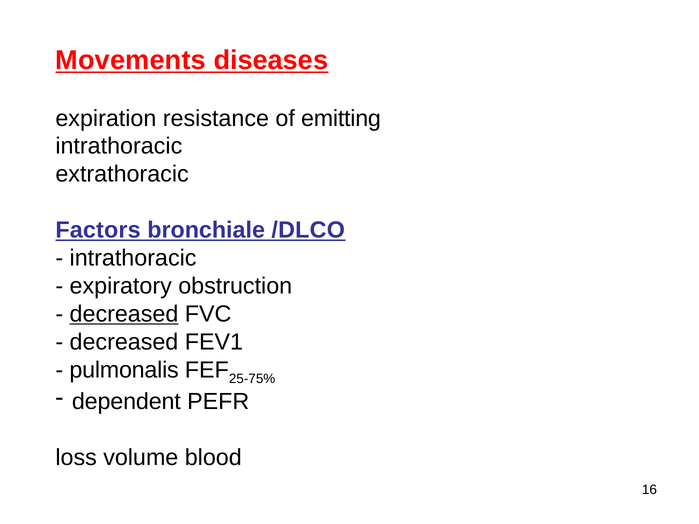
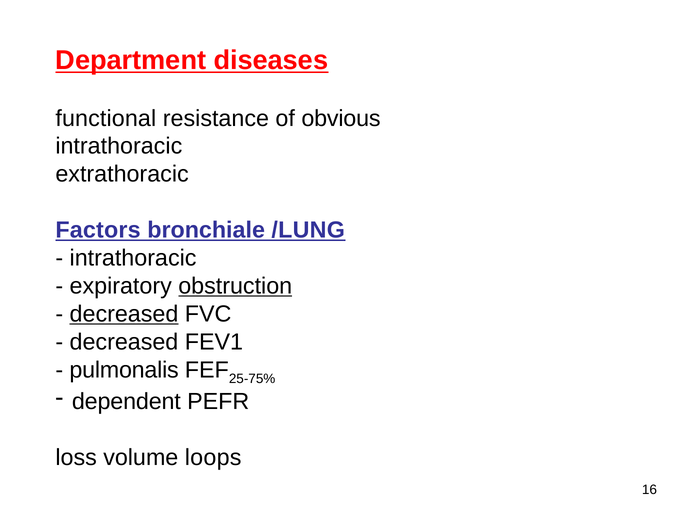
Movements: Movements -> Department
expiration: expiration -> functional
emitting: emitting -> obvious
/DLCO: /DLCO -> /LUNG
obstruction underline: none -> present
blood: blood -> loops
